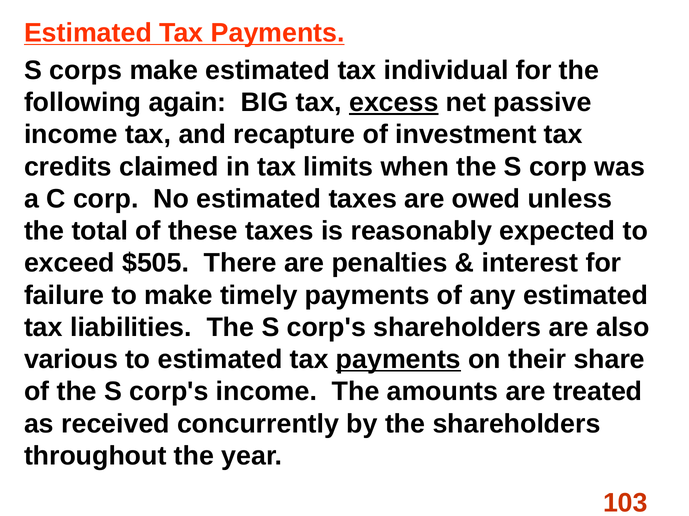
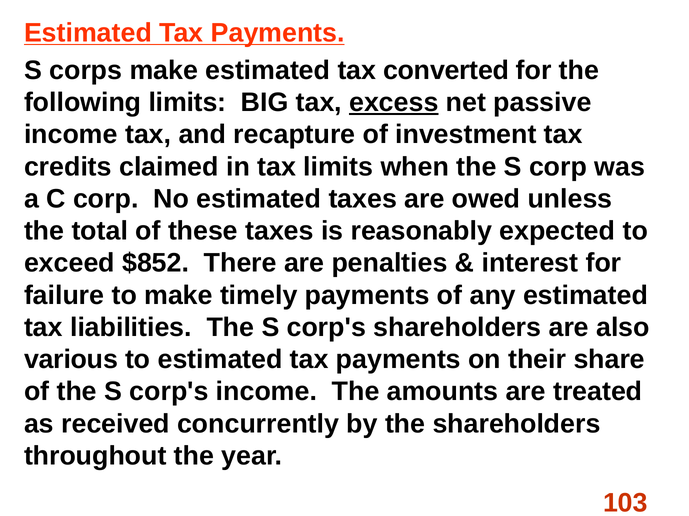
individual: individual -> converted
following again: again -> limits
$505: $505 -> $852
payments at (398, 360) underline: present -> none
